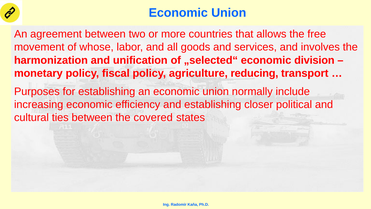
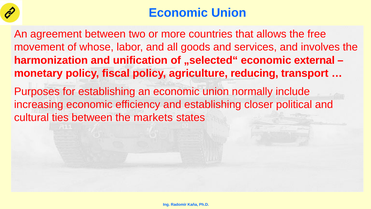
division: division -> external
covered: covered -> markets
